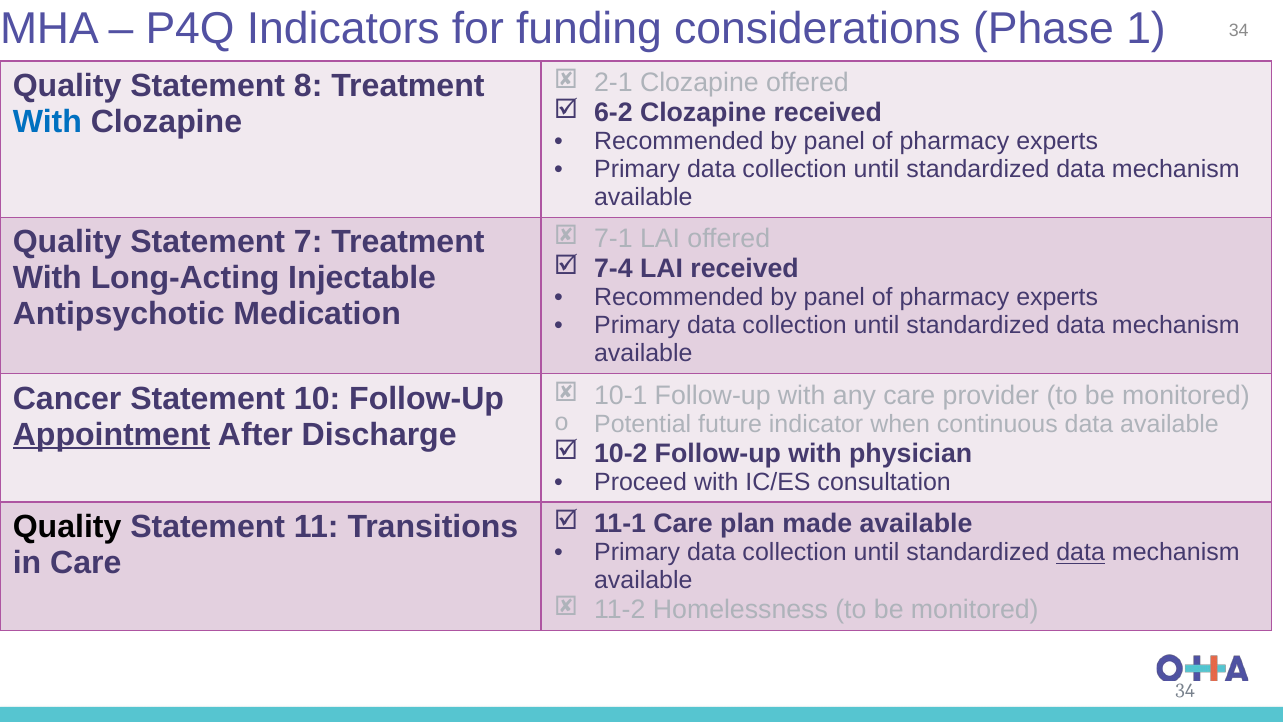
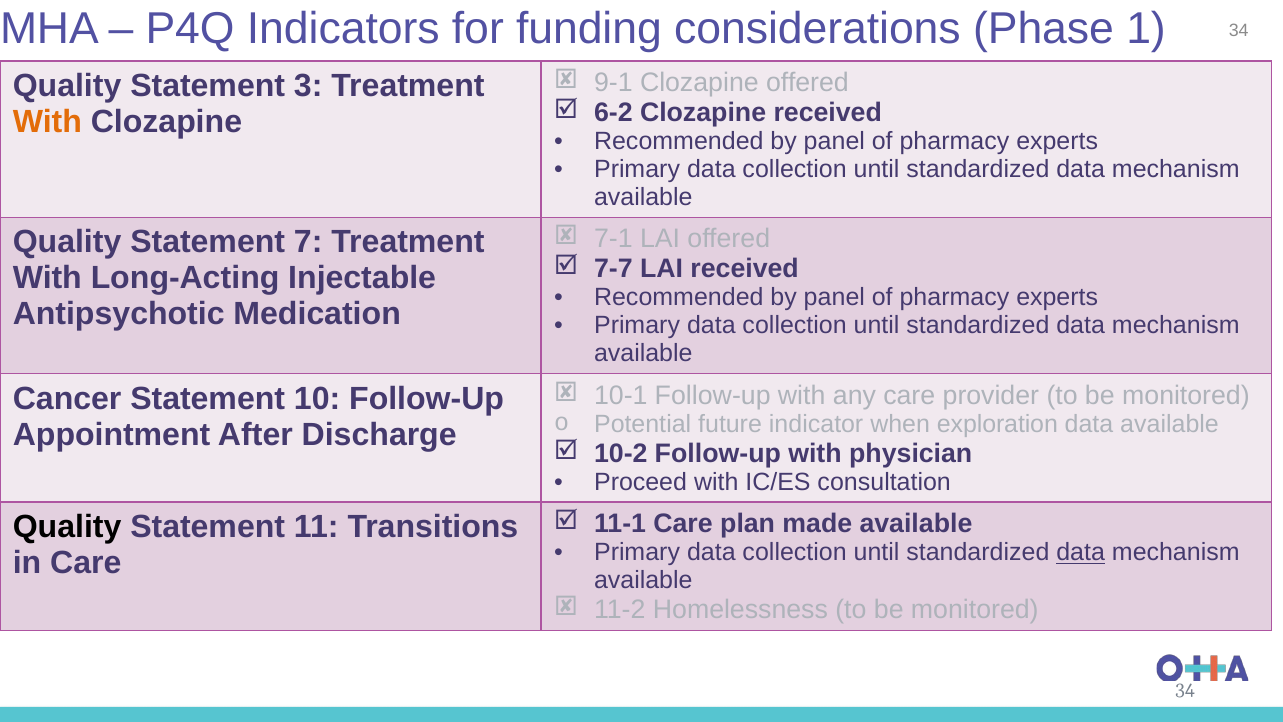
2-1: 2-1 -> 9-1
8: 8 -> 3
With at (47, 122) colour: blue -> orange
7-4: 7-4 -> 7-7
continuous: continuous -> exploration
Appointment underline: present -> none
